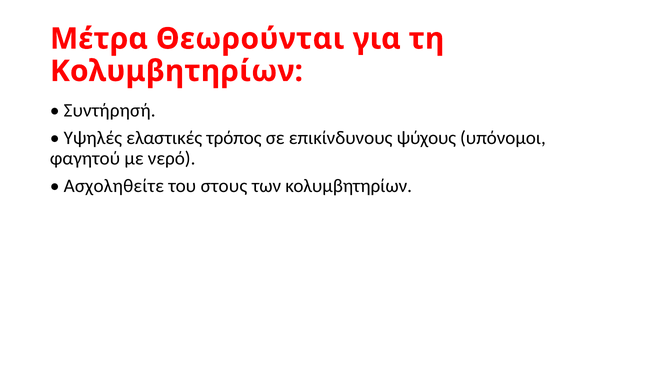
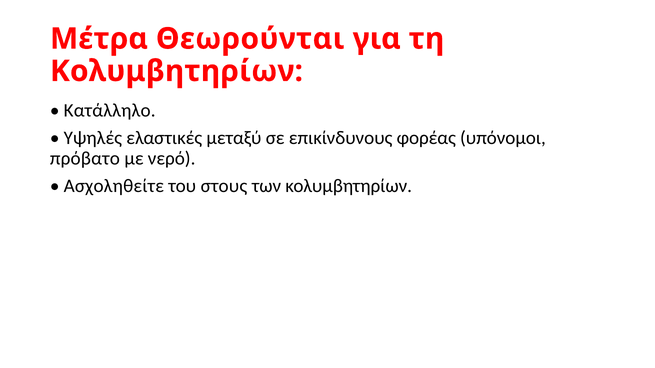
Συντήρησή: Συντήρησή -> Κατάλληλο
τρόπος: τρόπος -> μεταξύ
ψύχους: ψύχους -> φορέας
φαγητού: φαγητού -> πρόβατο
